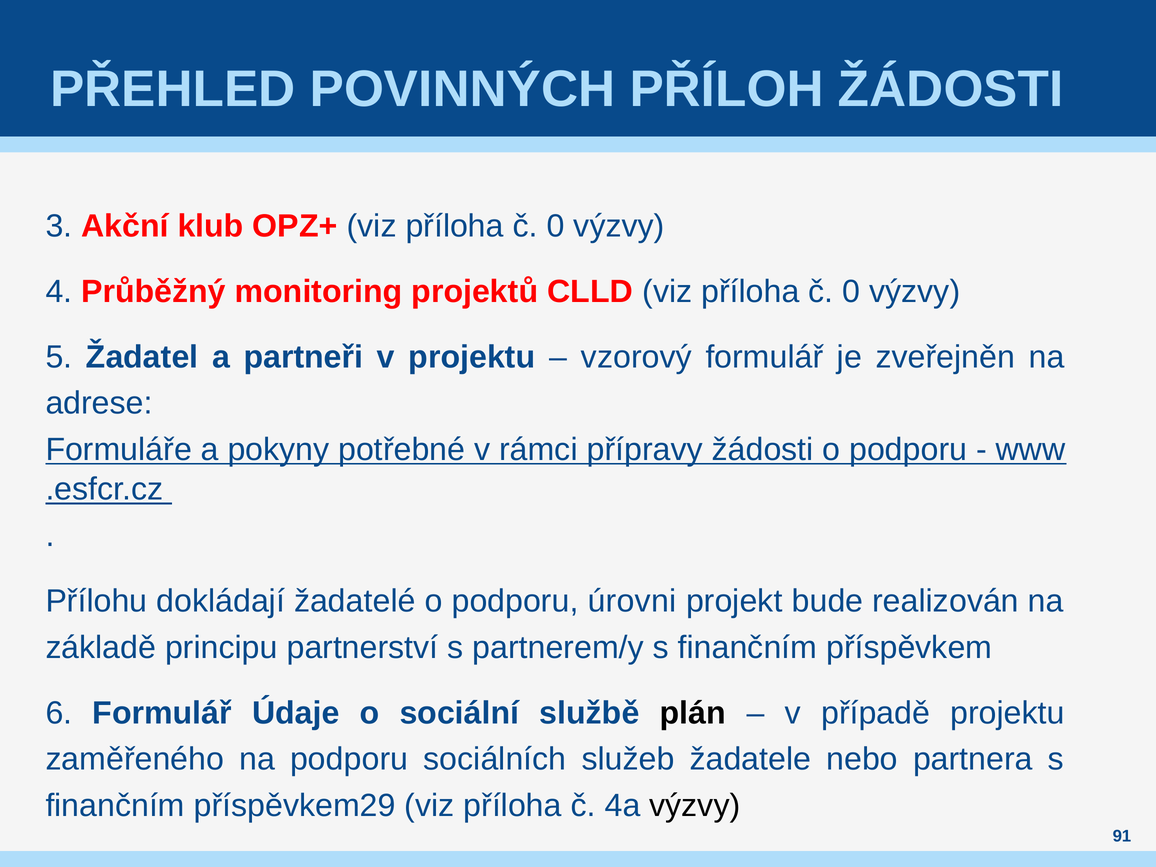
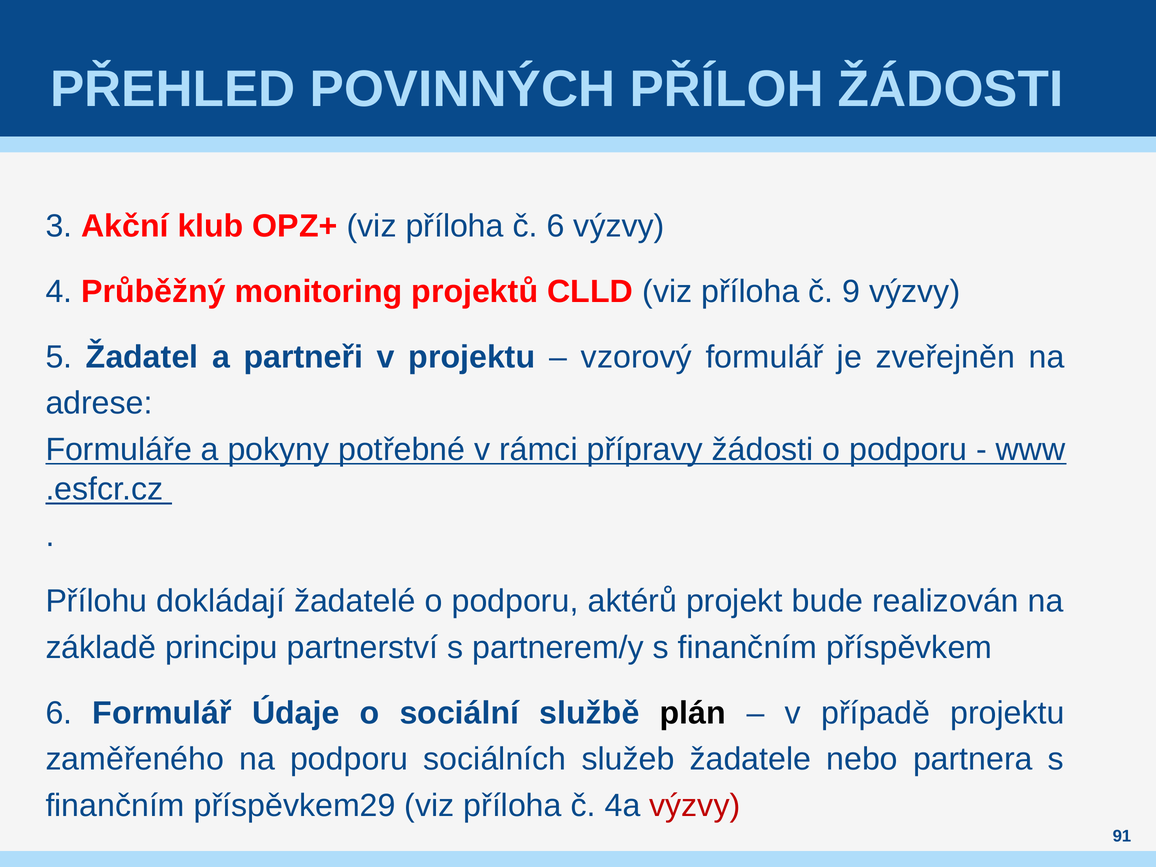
0 at (556, 226): 0 -> 6
0 at (851, 292): 0 -> 9
úrovni: úrovni -> aktérů
výzvy at (695, 805) colour: black -> red
